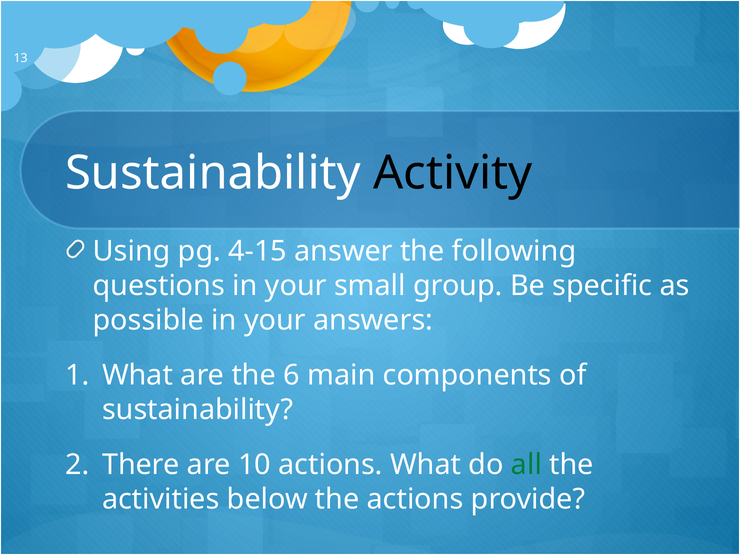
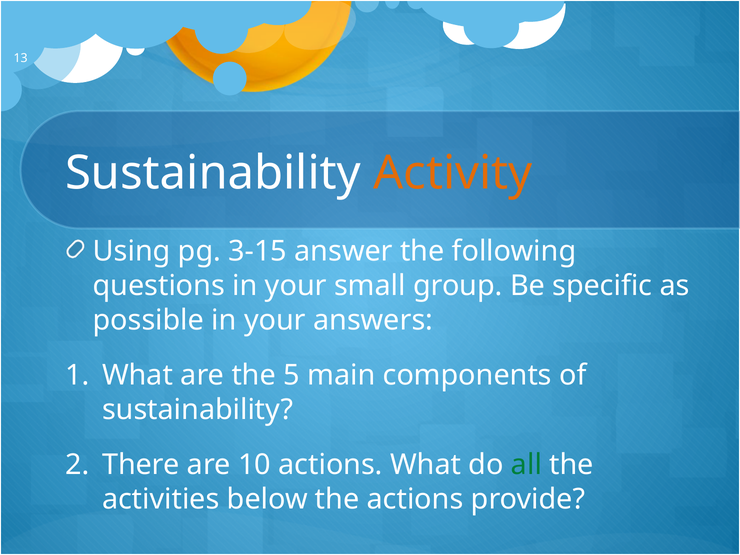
Activity colour: black -> orange
4-15: 4-15 -> 3-15
6: 6 -> 5
